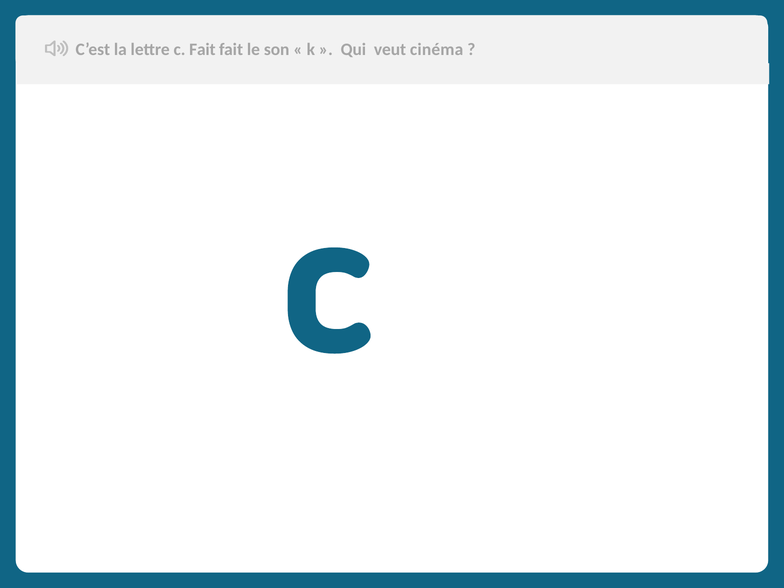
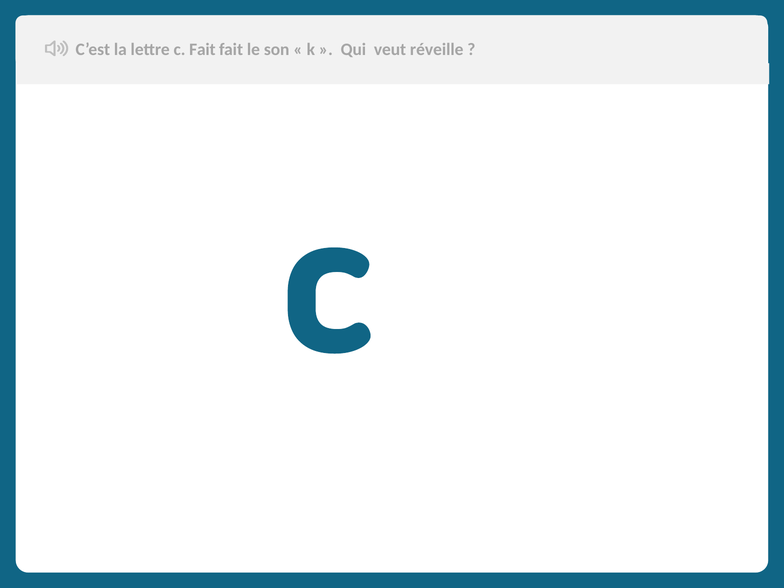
cinéma: cinéma -> réveille
